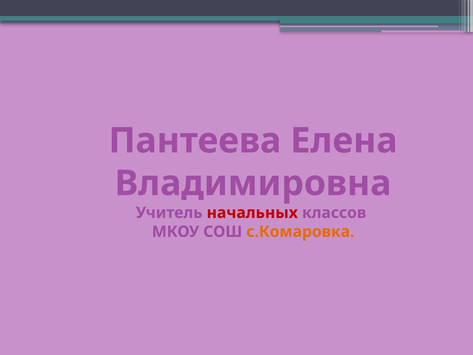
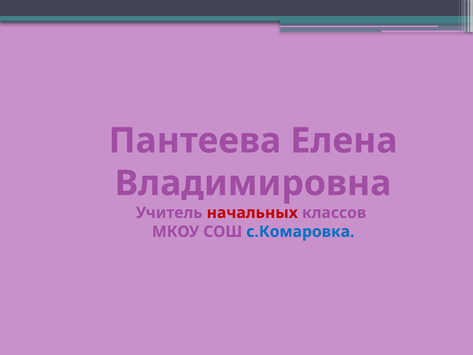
с.Комаровка colour: orange -> blue
